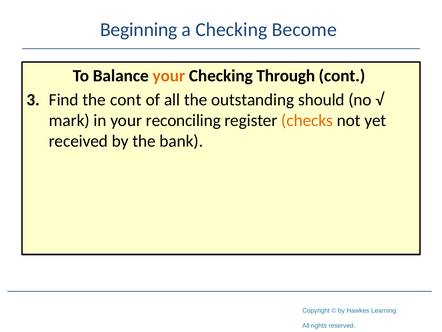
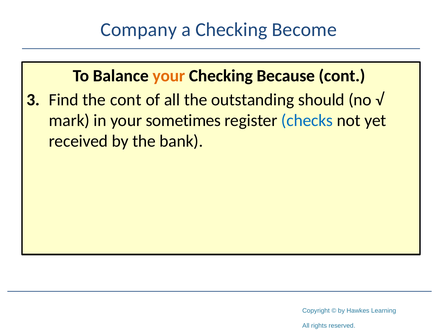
Beginning: Beginning -> Company
Through: Through -> Because
reconciling: reconciling -> sometimes
checks colour: orange -> blue
